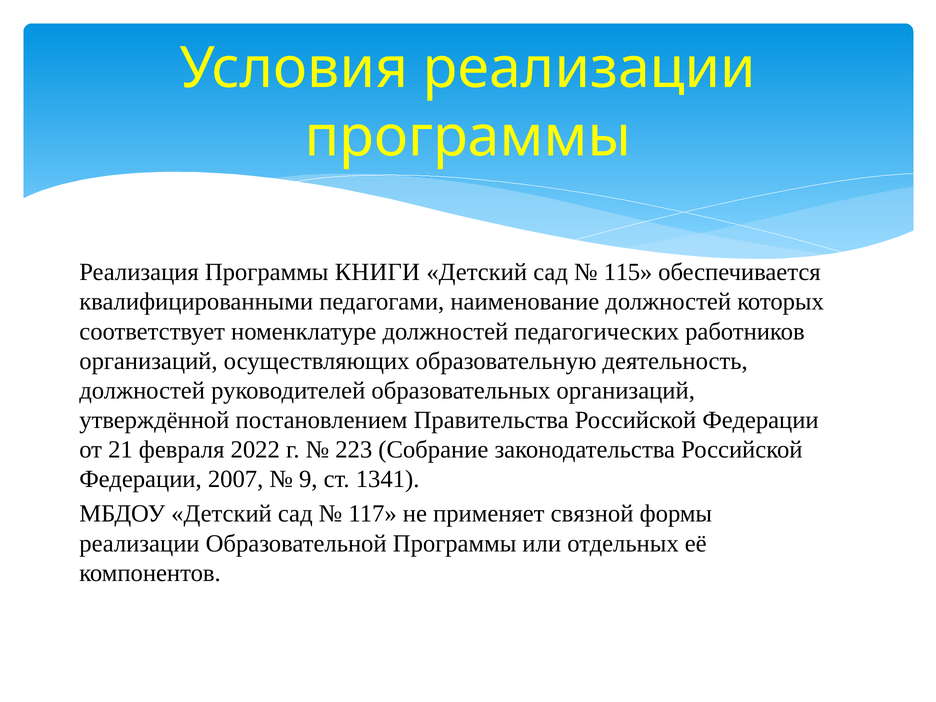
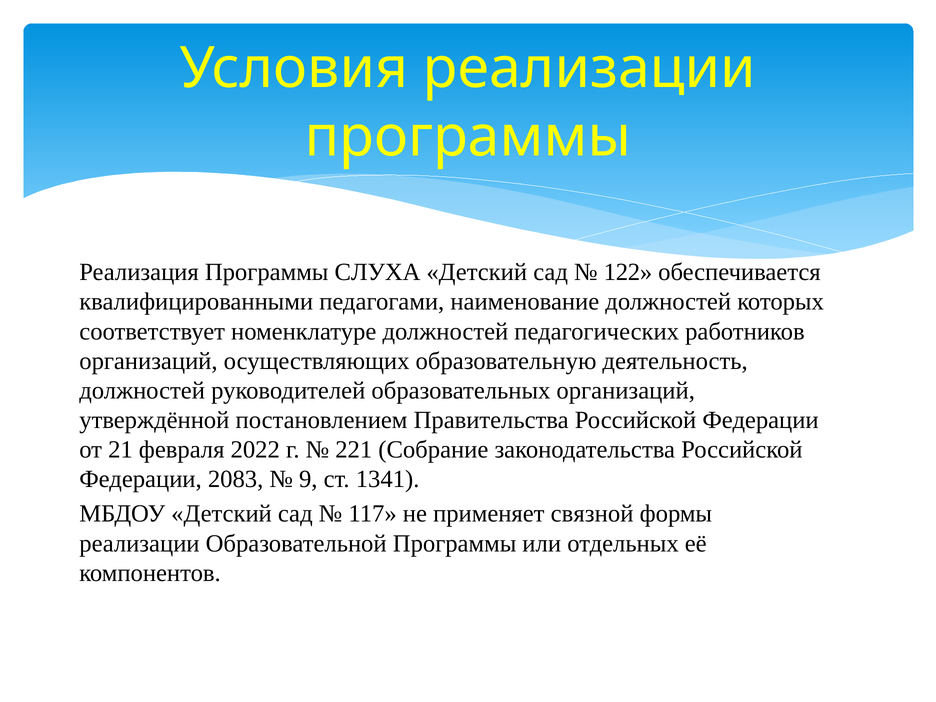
КНИГИ: КНИГИ -> СЛУХА
115: 115 -> 122
223: 223 -> 221
2007: 2007 -> 2083
